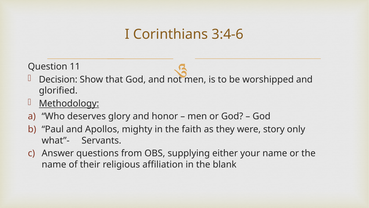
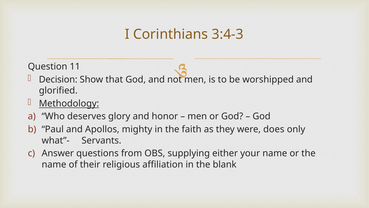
3:4-6: 3:4-6 -> 3:4-3
story: story -> does
